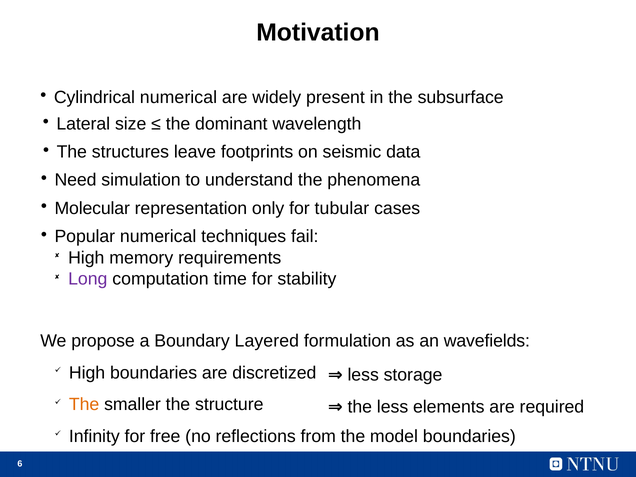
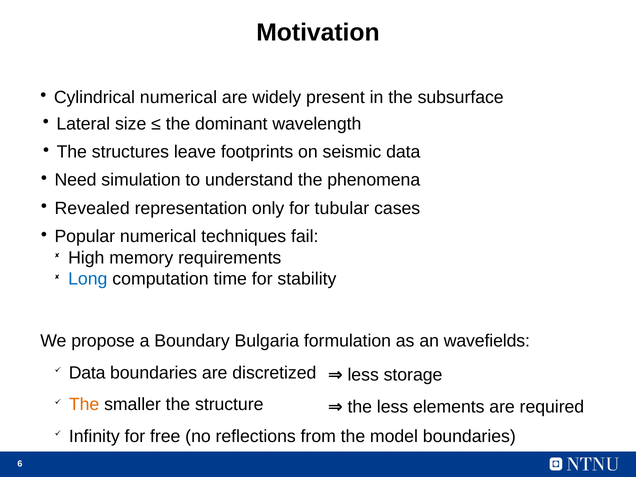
Molecular: Molecular -> Revealed
Long colour: purple -> blue
Layered: Layered -> Bulgaria
High at (87, 373): High -> Data
